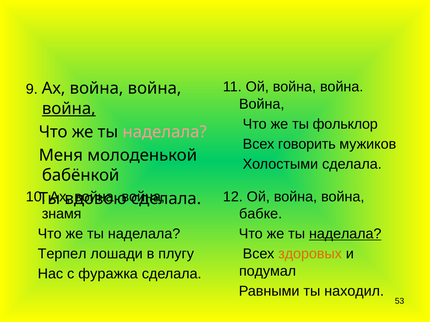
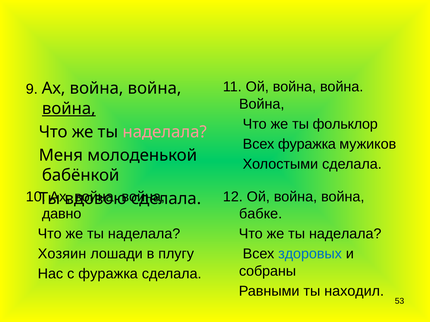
Всех говорить: говорить -> фуражка
знамя: знамя -> давно
наделала at (345, 234) underline: present -> none
Терпел: Терпел -> Хозяин
здоровых colour: orange -> blue
подумал: подумал -> собраны
